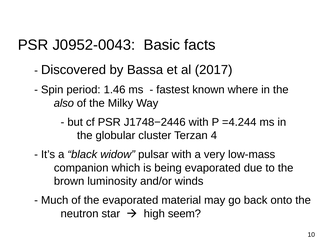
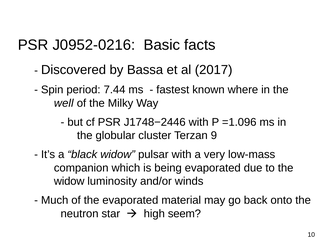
J0952-0043: J0952-0043 -> J0952-0216
1.46: 1.46 -> 7.44
also: also -> well
=4.244: =4.244 -> =1.096
4: 4 -> 9
brown at (69, 181): brown -> widow
